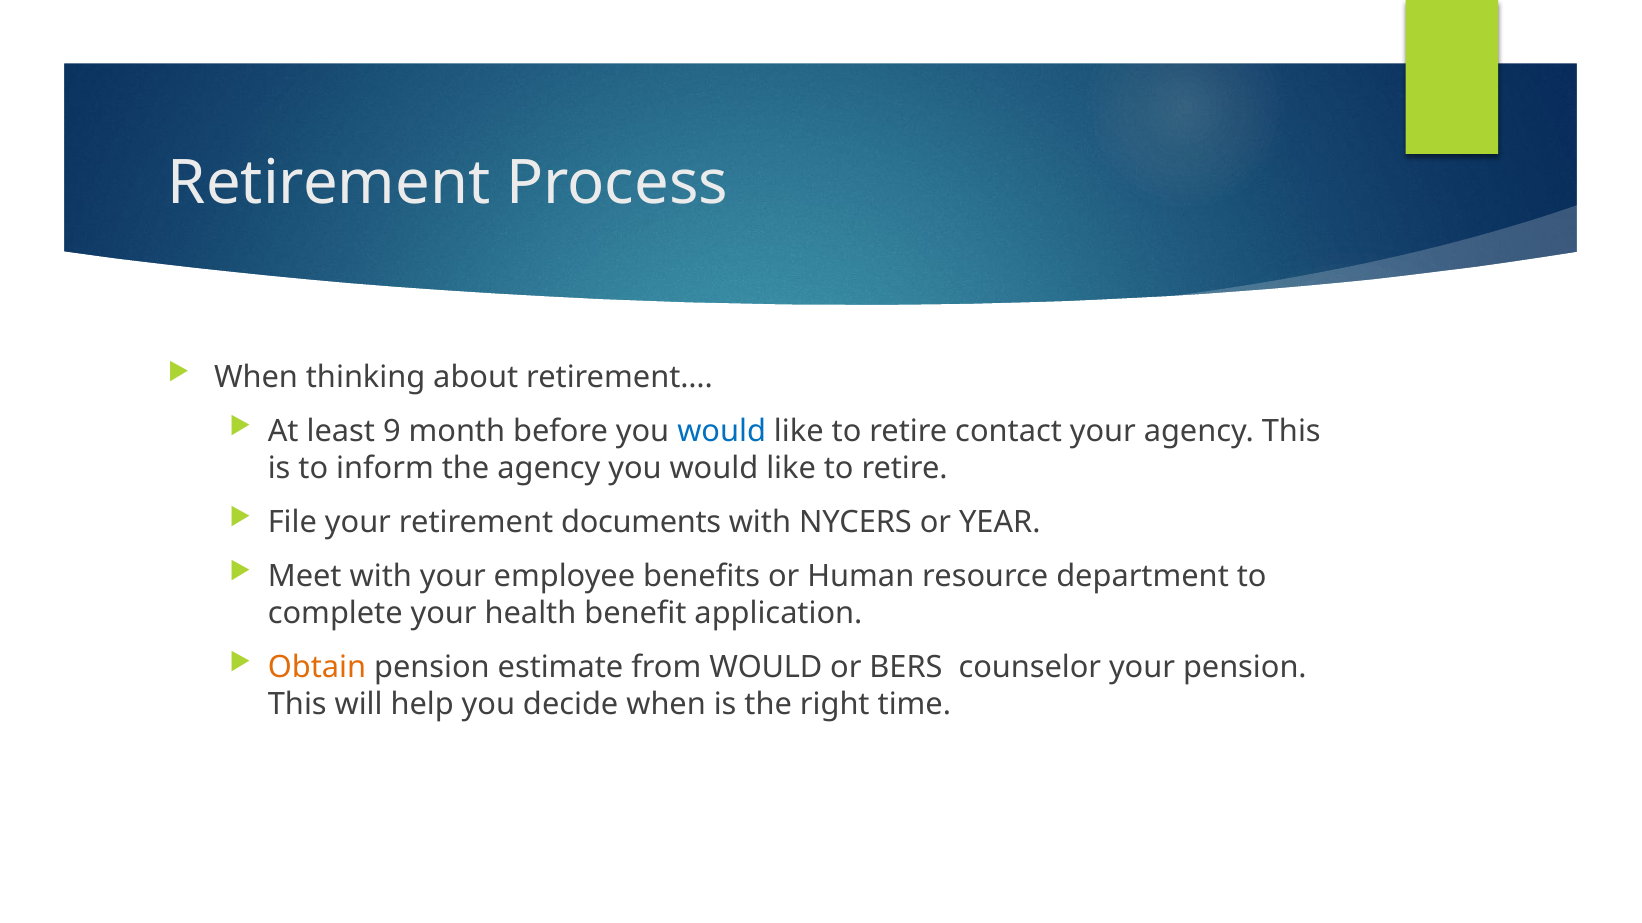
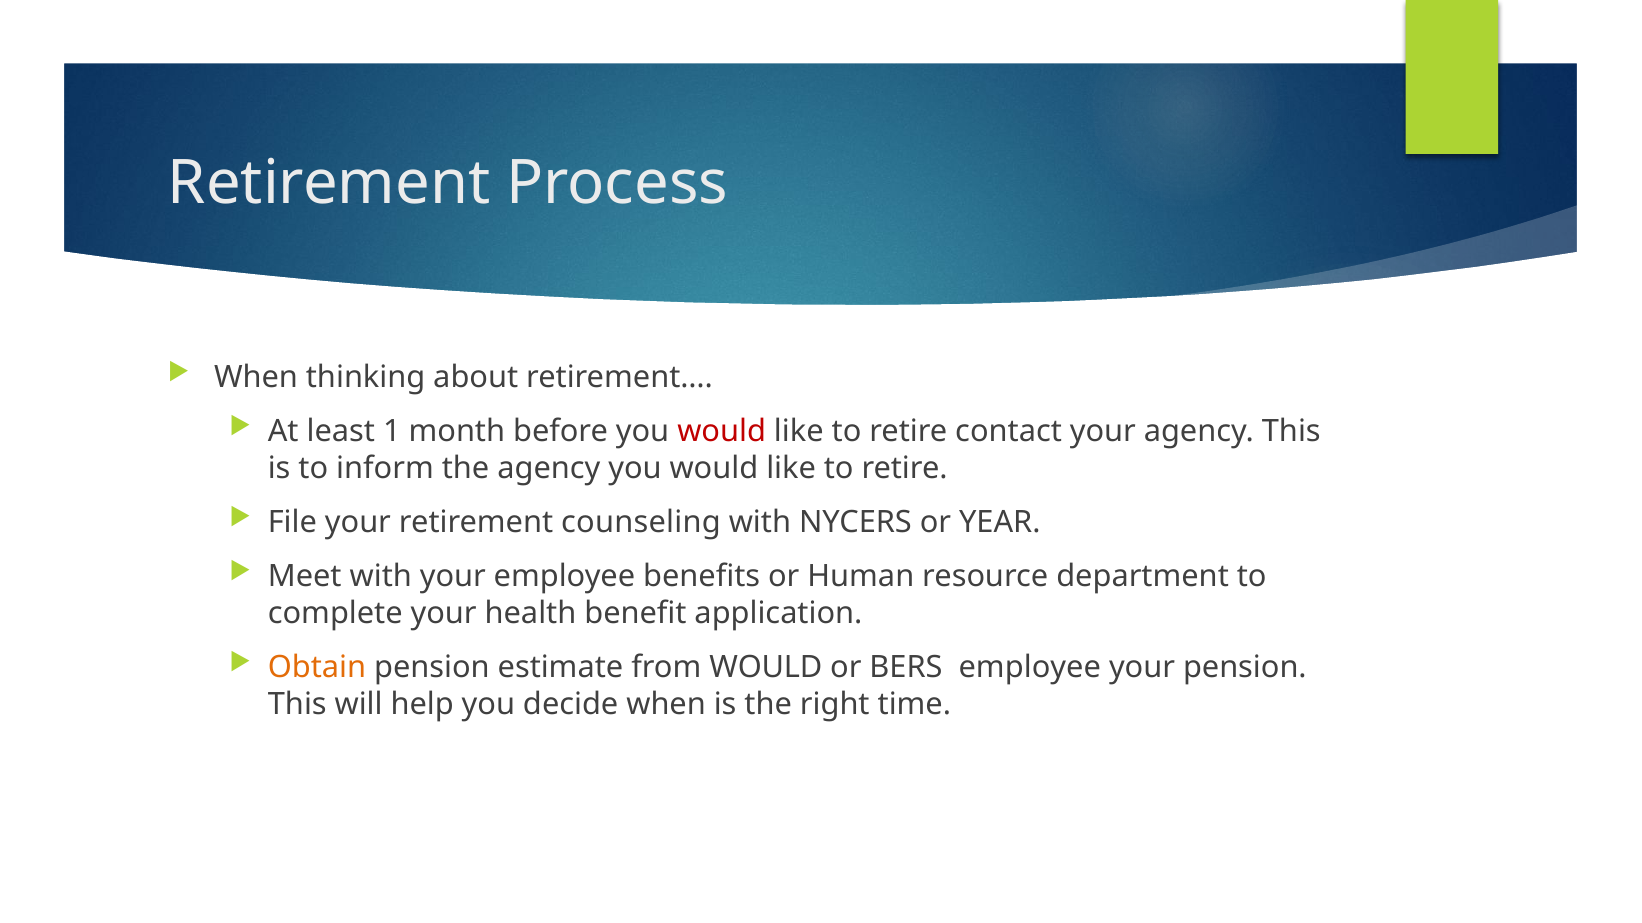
9: 9 -> 1
would at (722, 431) colour: blue -> red
documents: documents -> counseling
BERS counselor: counselor -> employee
